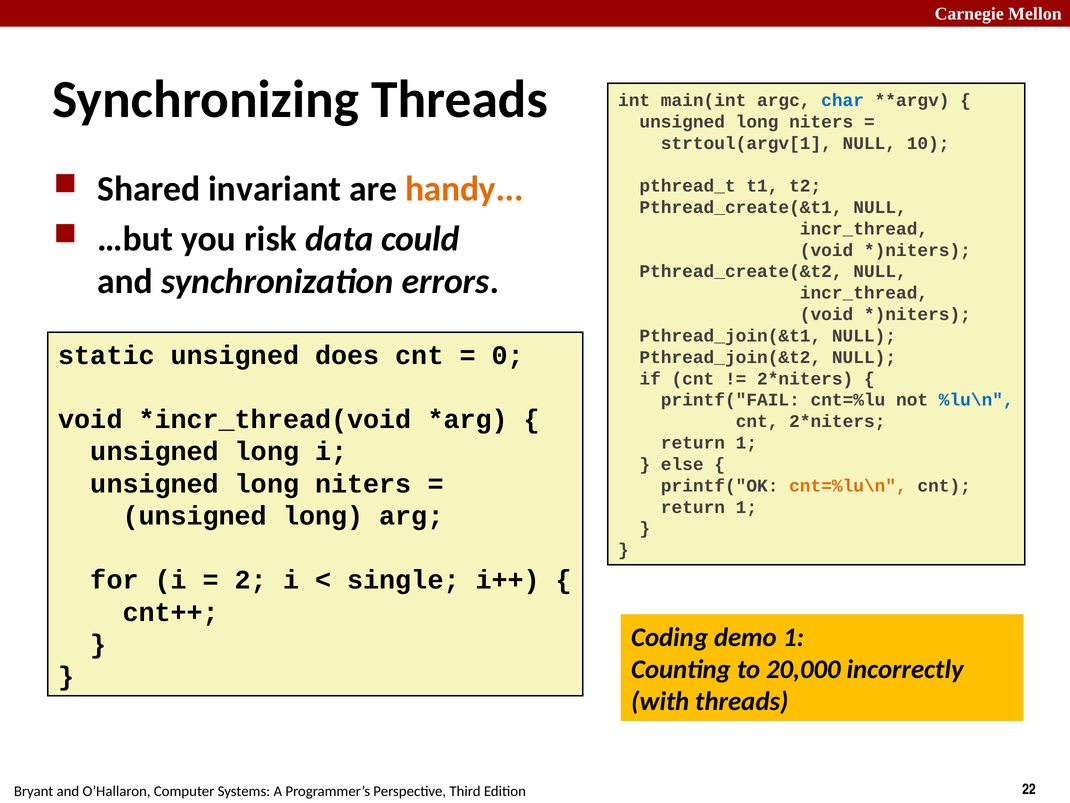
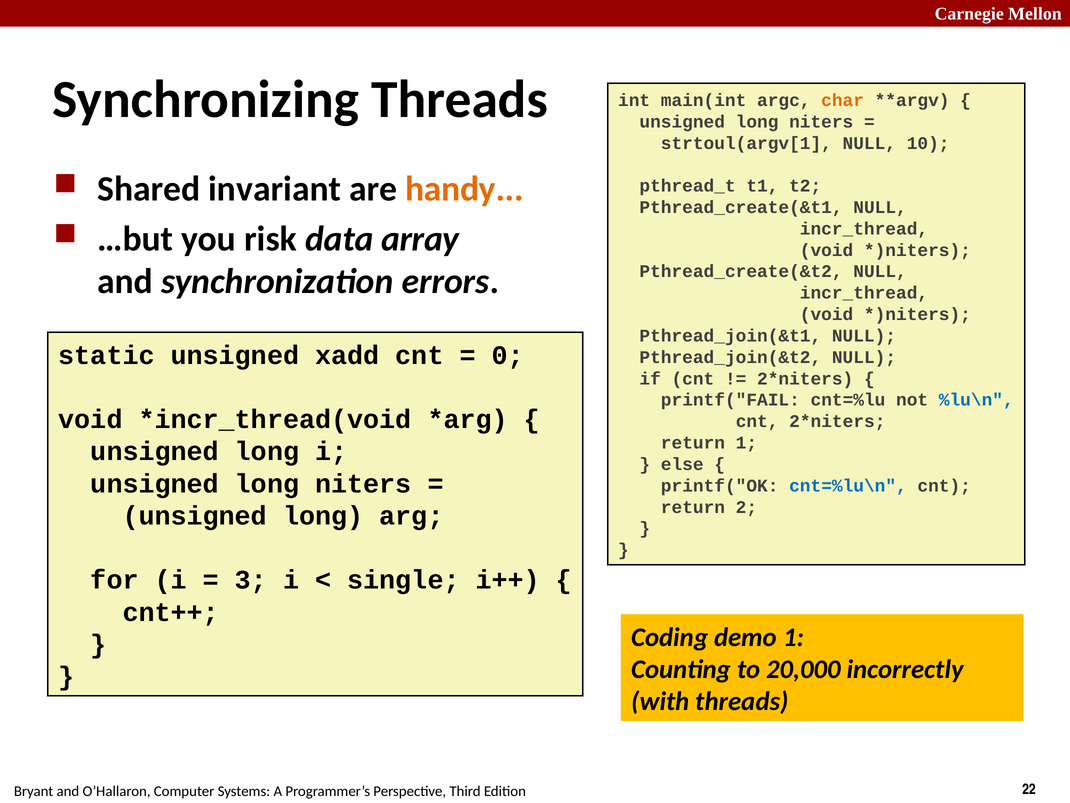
char colour: blue -> orange
could: could -> array
does: does -> xadd
cnt=%lu\n colour: orange -> blue
1 at (746, 507): 1 -> 2
2: 2 -> 3
